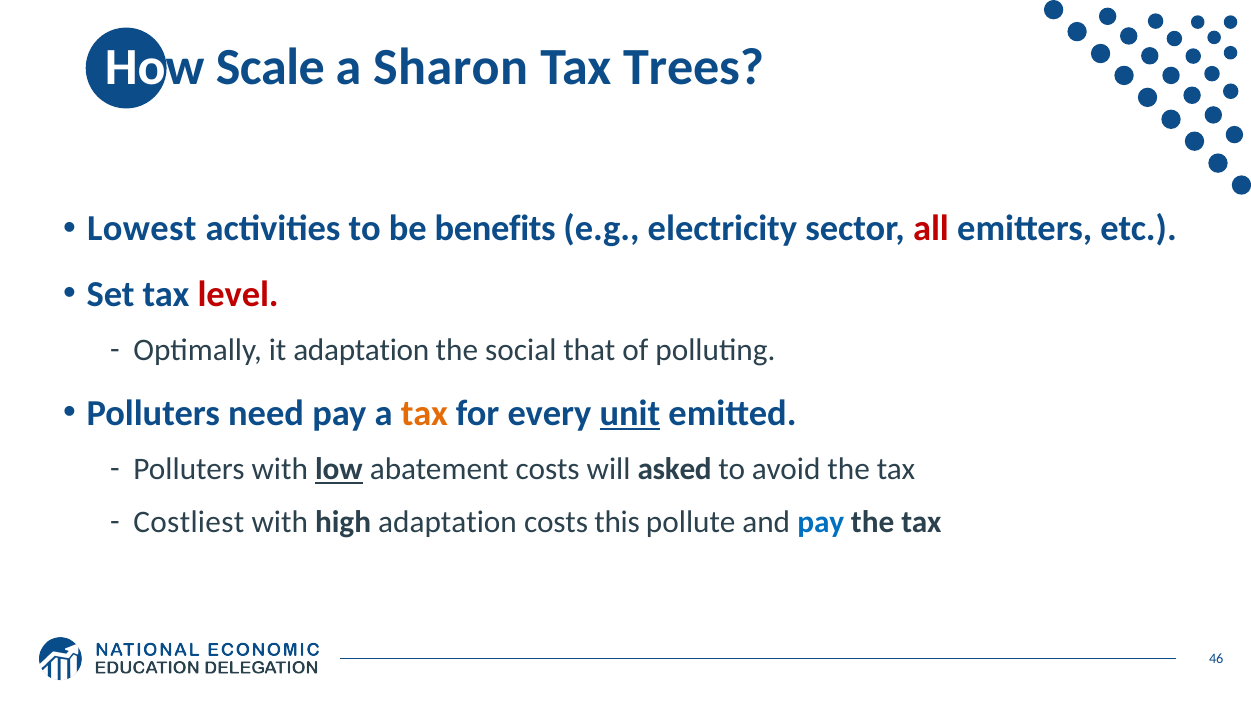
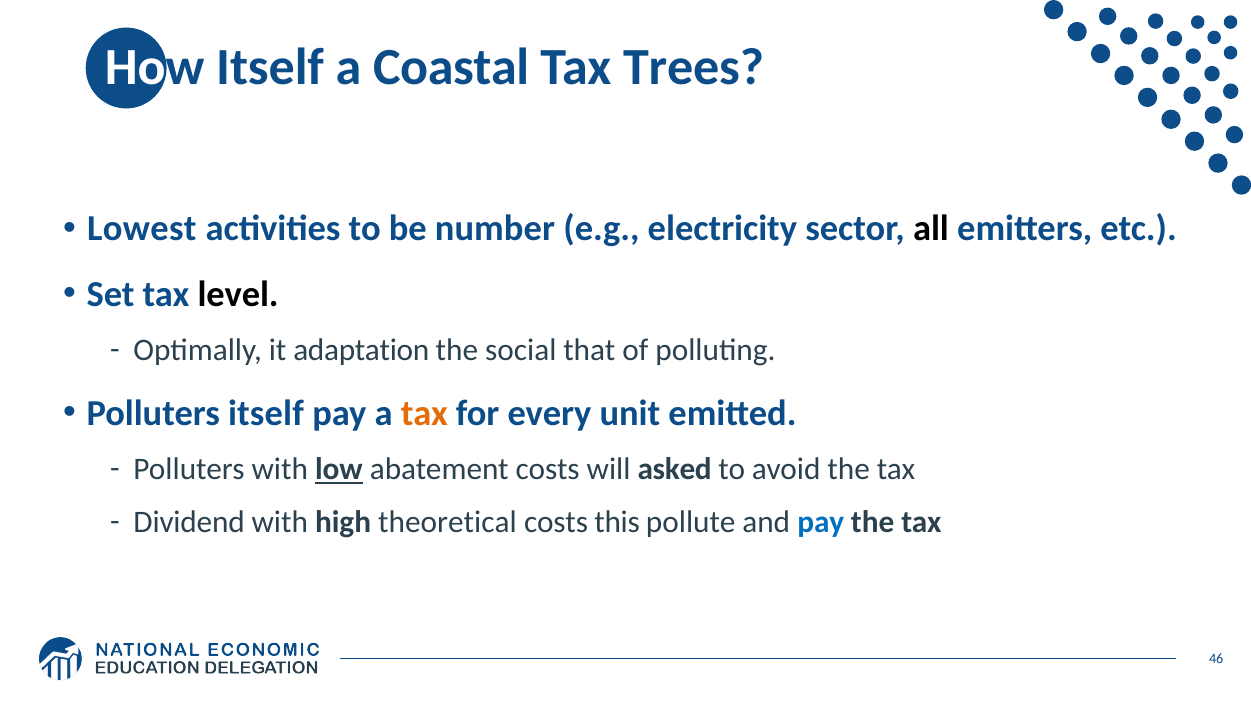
How Scale: Scale -> Itself
Sharon: Sharon -> Coastal
benefits: benefits -> number
all colour: red -> black
level colour: red -> black
Polluters need: need -> itself
unit underline: present -> none
Costliest: Costliest -> Dividend
high adaptation: adaptation -> theoretical
